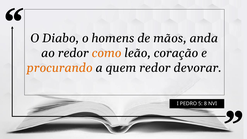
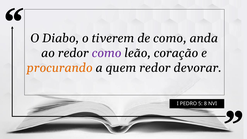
homens: homens -> tiverem
de mãos: mãos -> como
como at (107, 53) colour: orange -> purple
